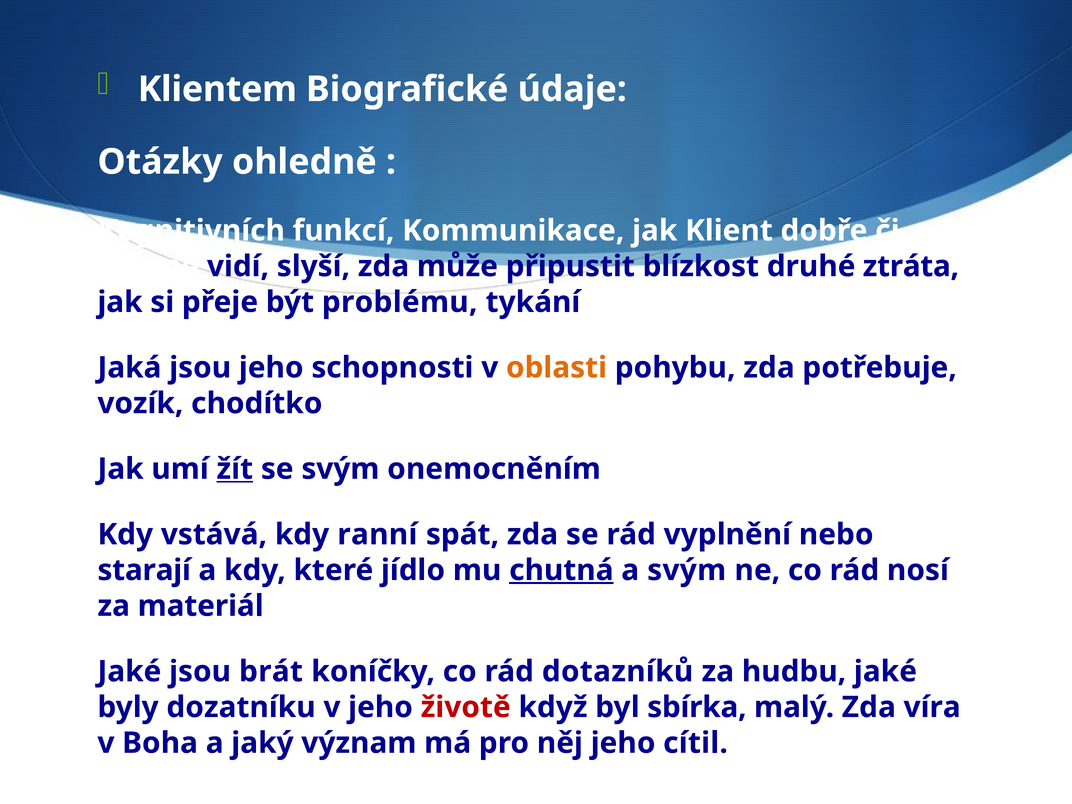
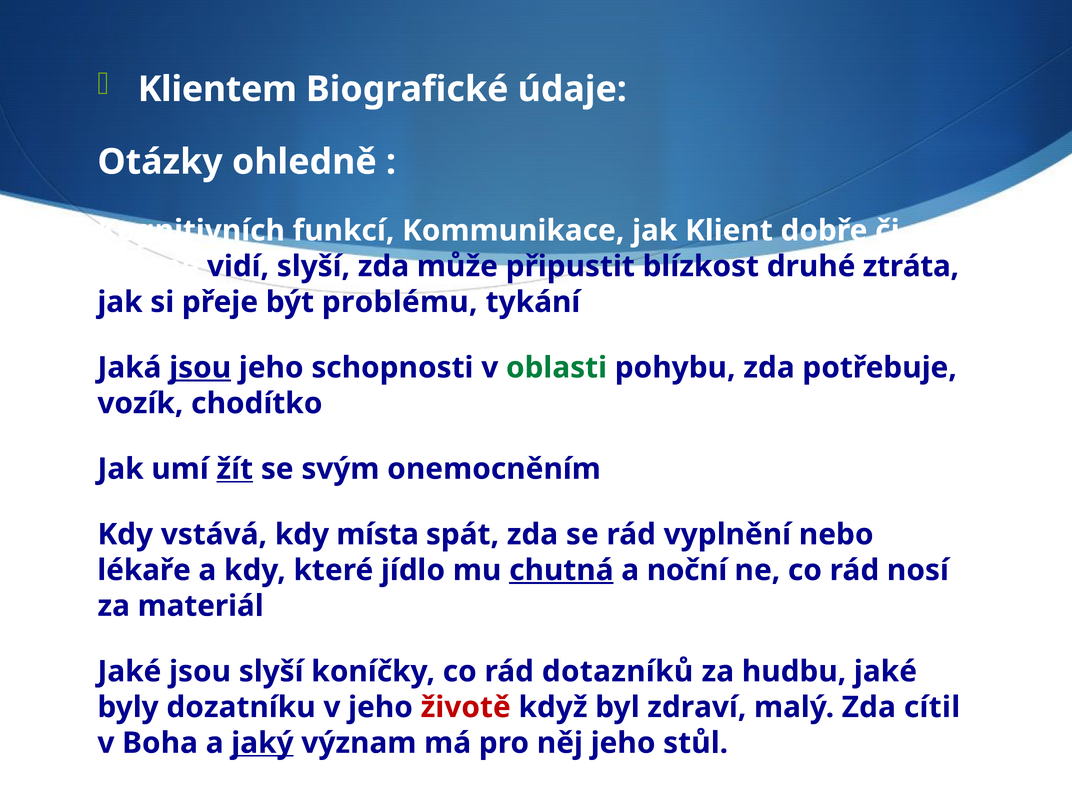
jsou at (200, 368) underline: none -> present
oblasti colour: orange -> green
ranní: ranní -> místa
starají: starají -> lékaře
a svým: svým -> noční
jsou brát: brát -> slyší
sbírka: sbírka -> zdraví
víra: víra -> cítil
jaký underline: none -> present
cítil: cítil -> stůl
